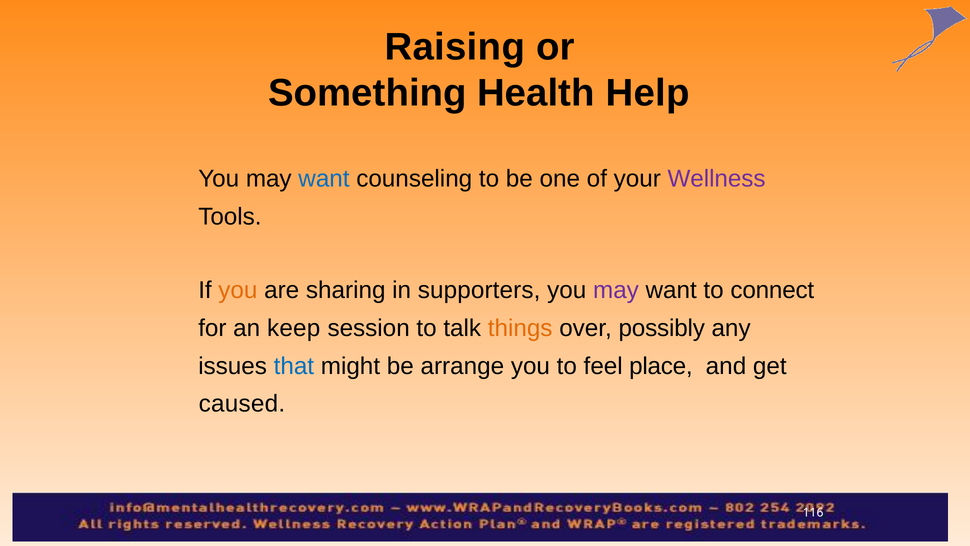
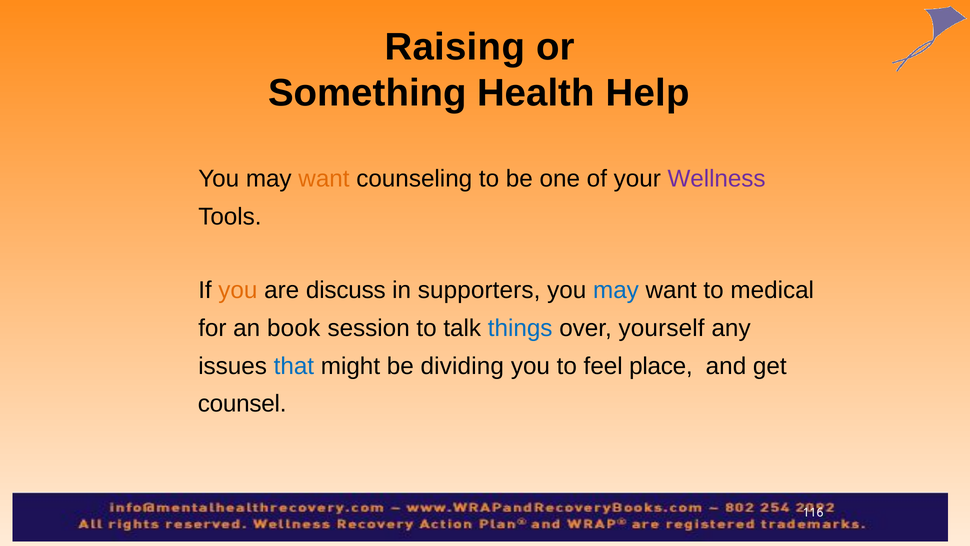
want at (324, 179) colour: blue -> orange
sharing: sharing -> discuss
may at (616, 290) colour: purple -> blue
connect: connect -> medical
keep: keep -> book
things colour: orange -> blue
possibly: possibly -> yourself
arrange: arrange -> dividing
caused: caused -> counsel
